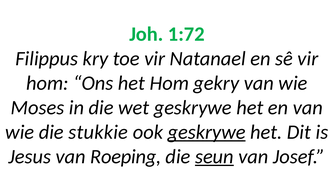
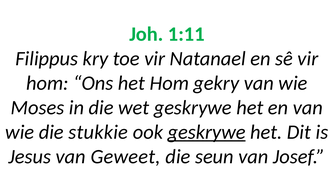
1:72: 1:72 -> 1:11
Roeping: Roeping -> Geweet
seun underline: present -> none
